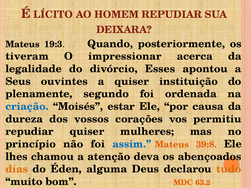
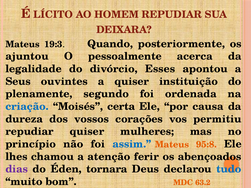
tiveram: tiveram -> ajuntou
impressionar: impressionar -> pessoalmente
estar: estar -> certa
39:8: 39:8 -> 95:8
deva: deva -> ferir
dias colour: orange -> purple
alguma: alguma -> tornara
tudo colour: orange -> blue
